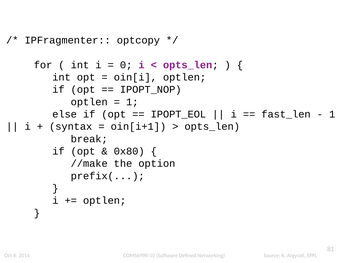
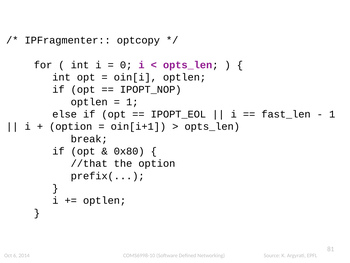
syntax at (71, 126): syntax -> option
//make: //make -> //that
